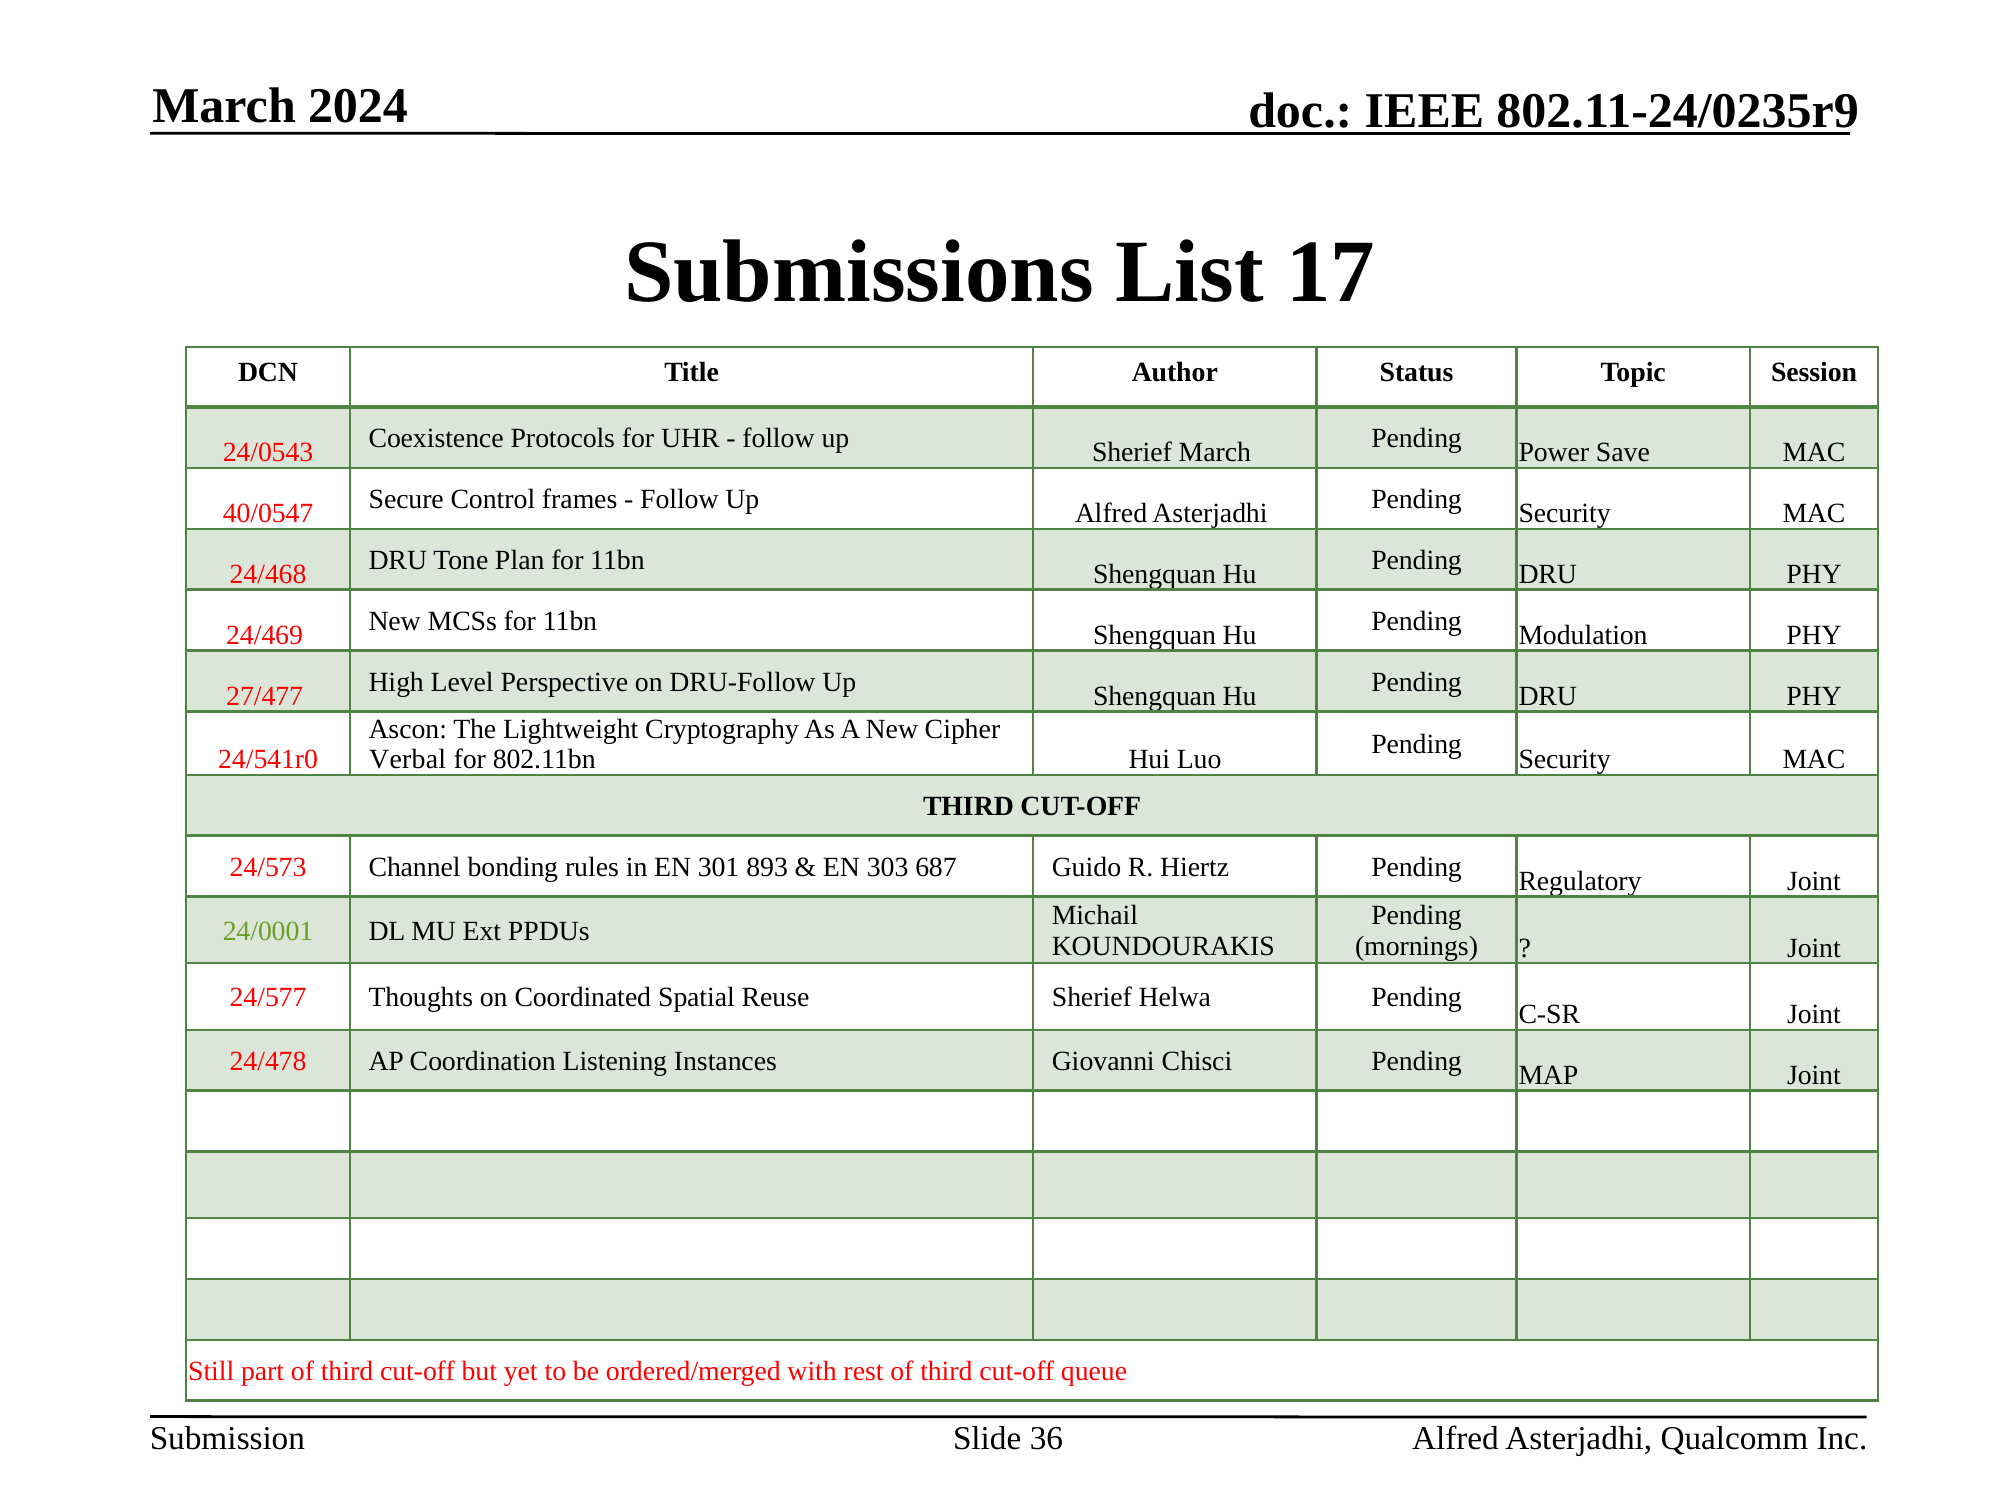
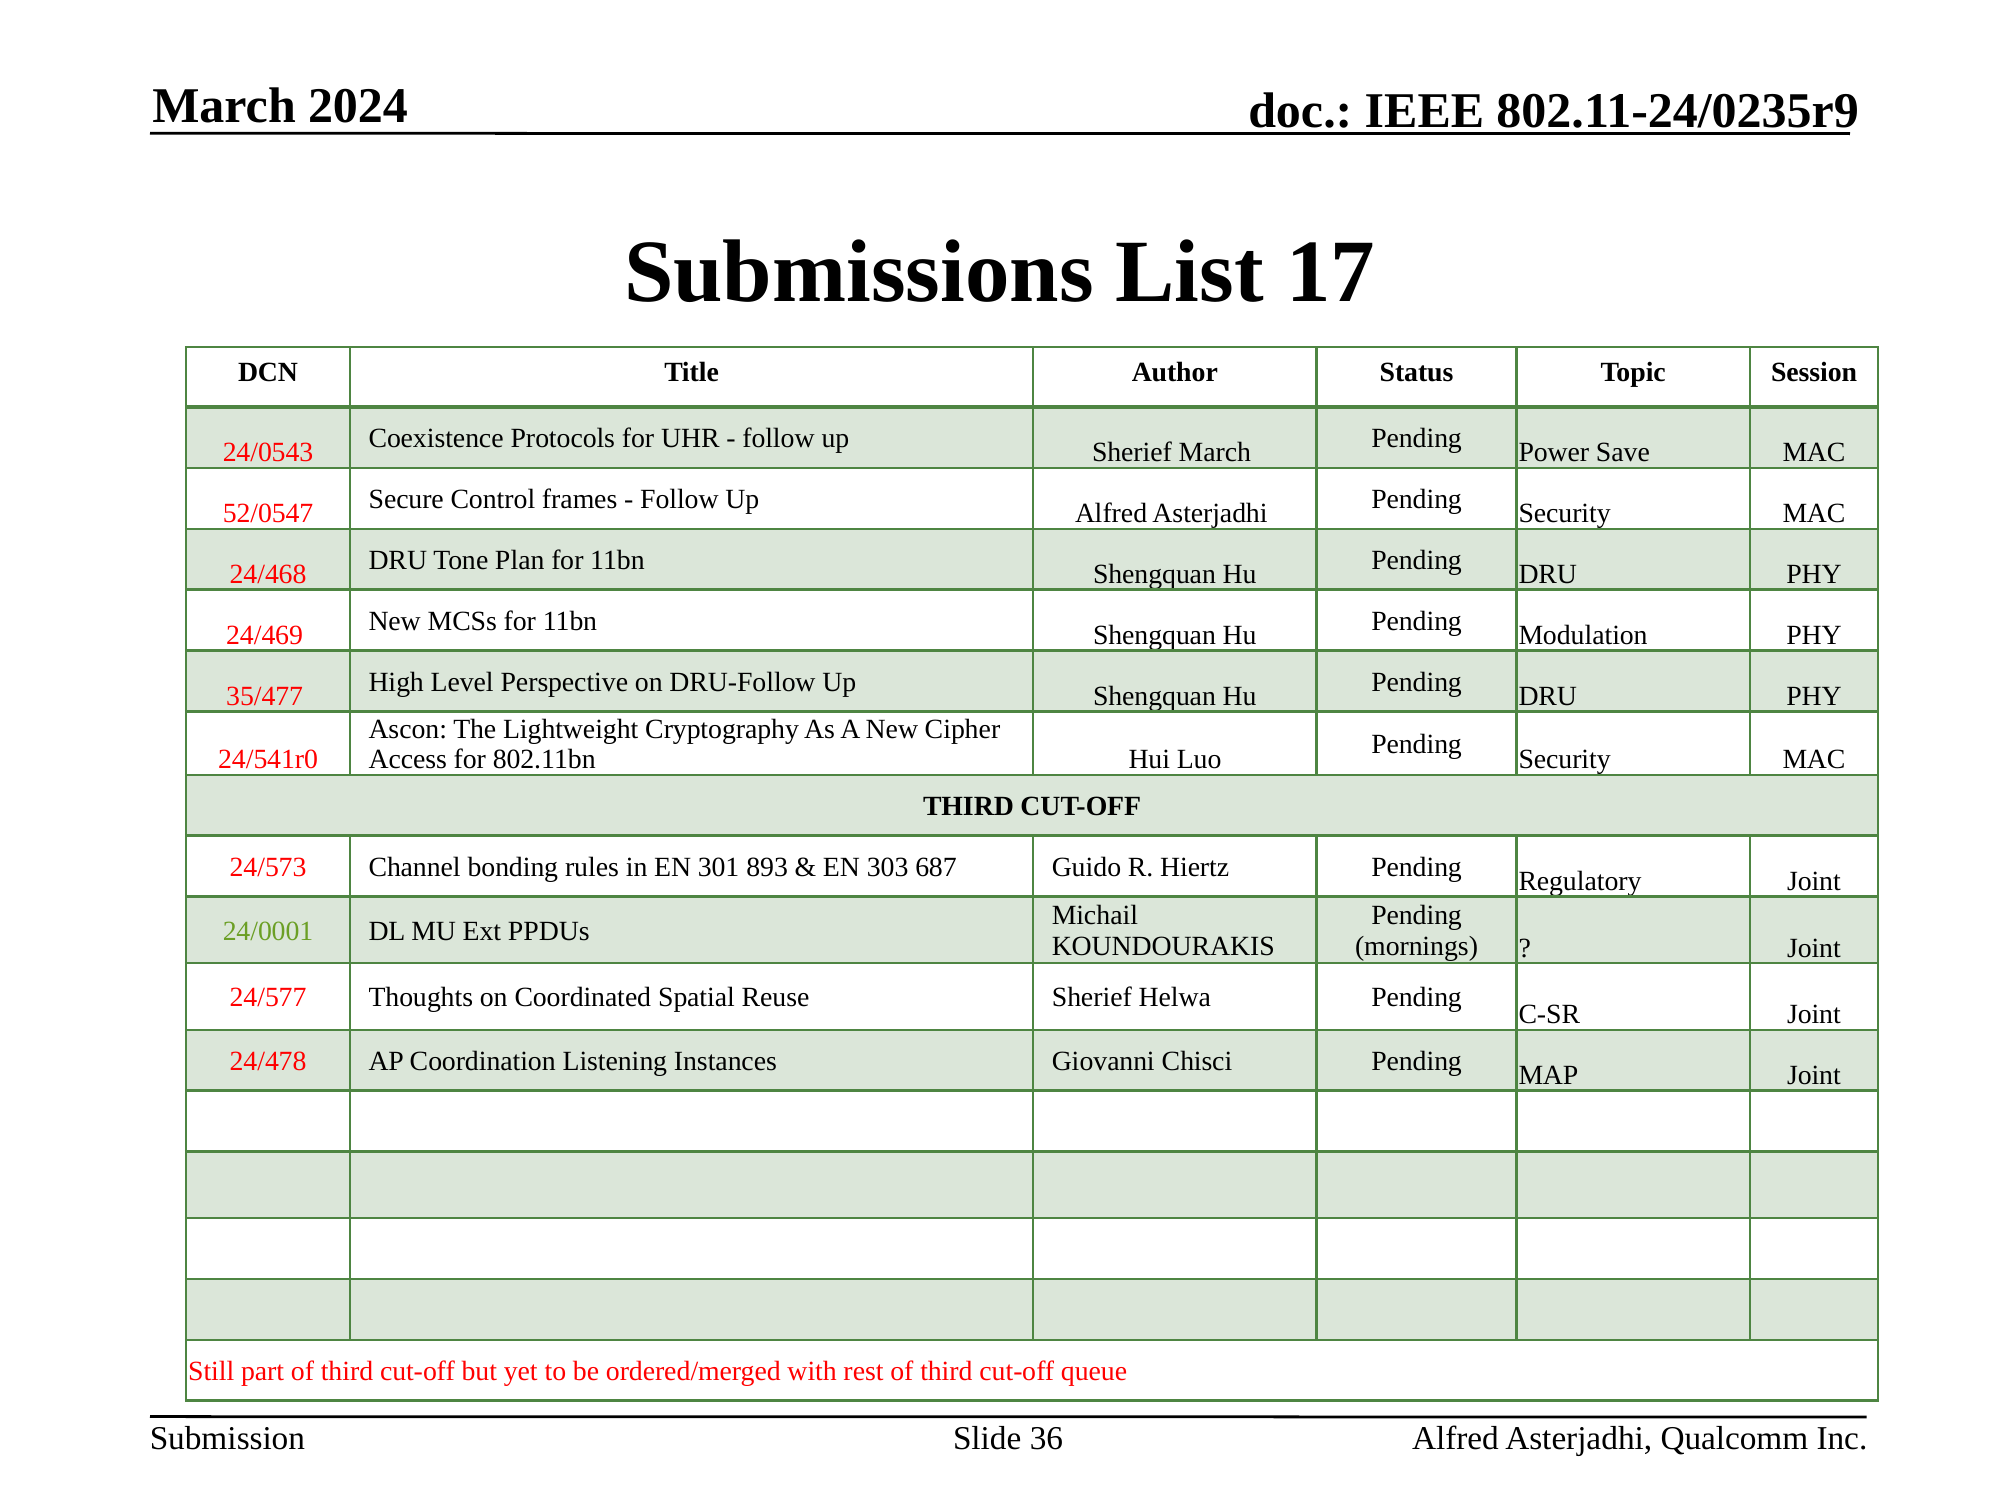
40/0547: 40/0547 -> 52/0547
27/477: 27/477 -> 35/477
Verbal: Verbal -> Access
